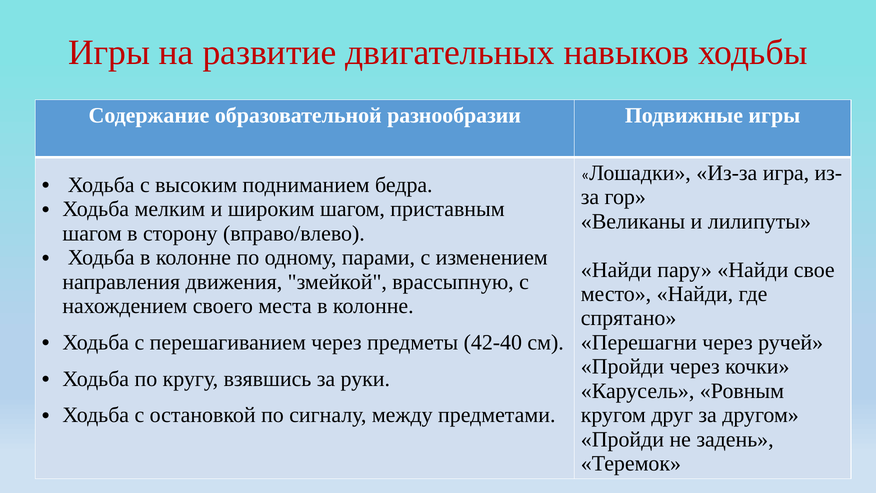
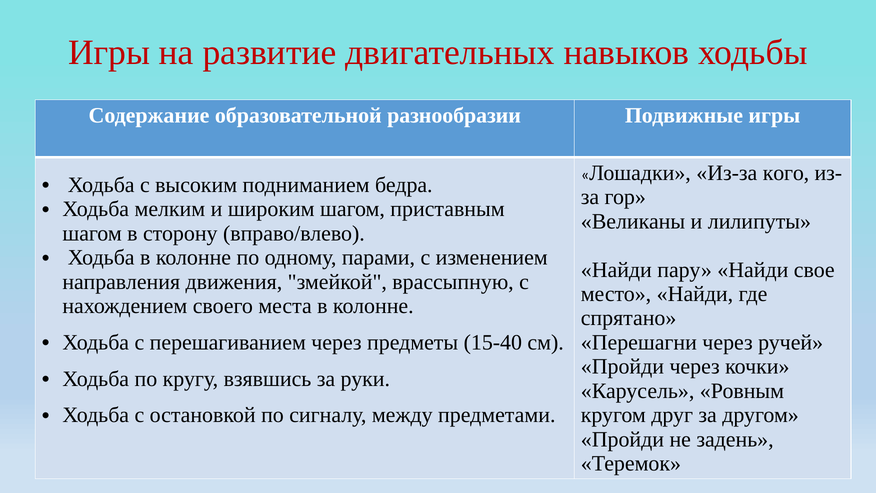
игра: игра -> кого
42-40: 42-40 -> 15-40
